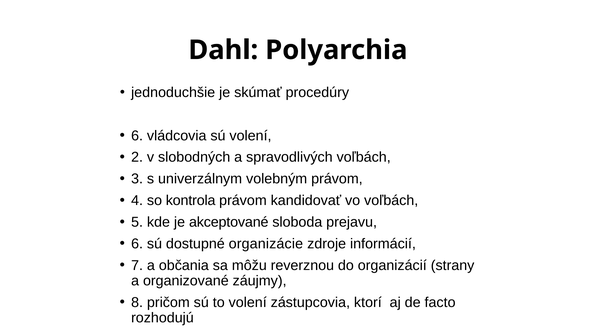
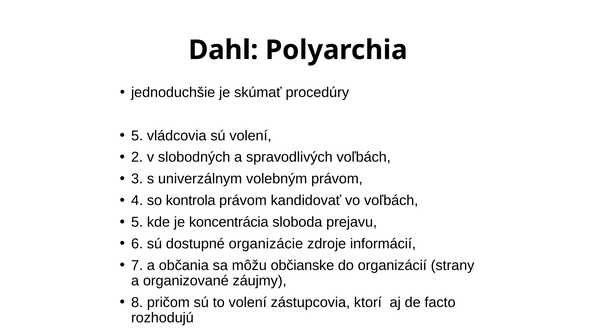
6 at (137, 136): 6 -> 5
akceptované: akceptované -> koncentrácia
reverznou: reverznou -> občianske
